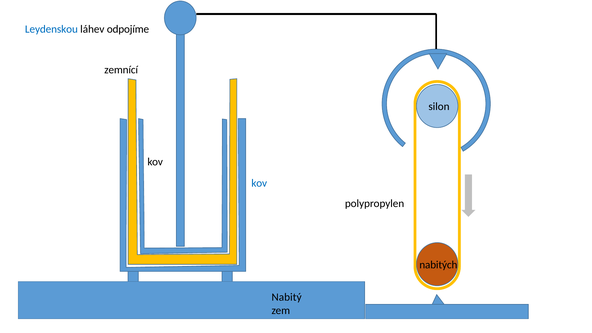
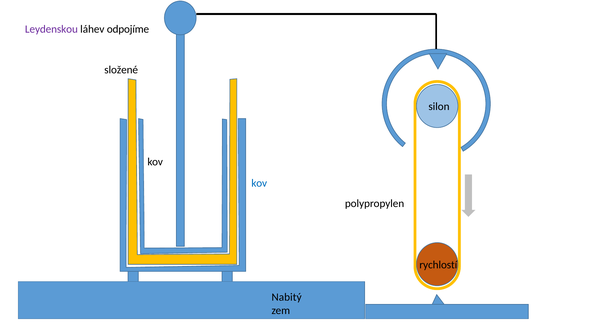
Leydenskou colour: blue -> purple
zemnící: zemnící -> složené
nabitých: nabitých -> rychlostí
